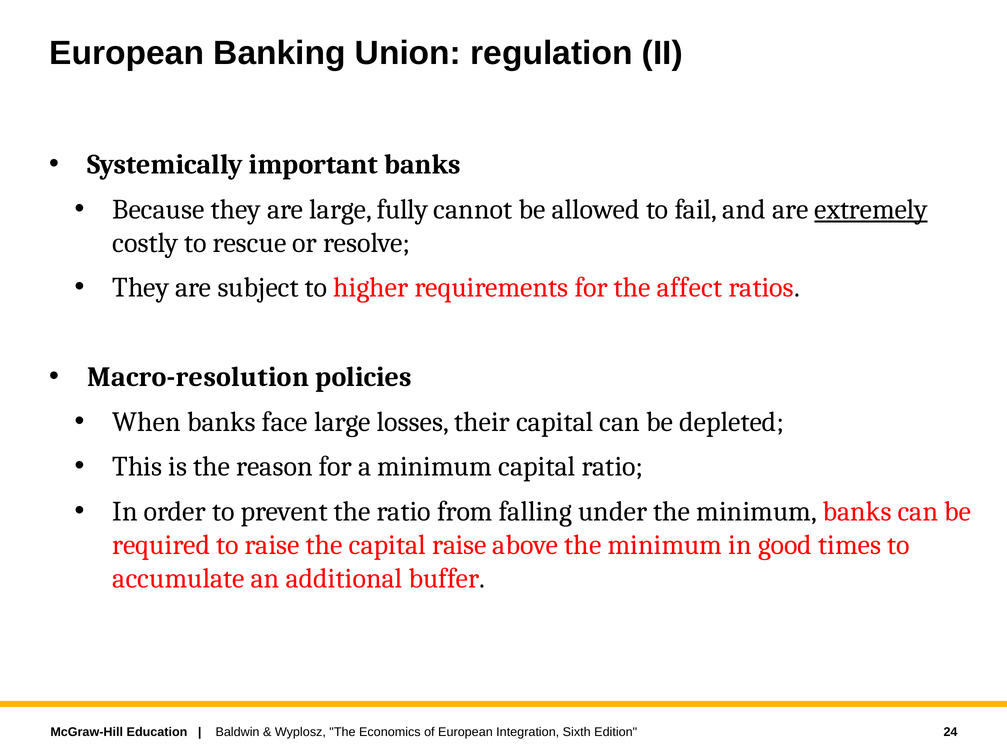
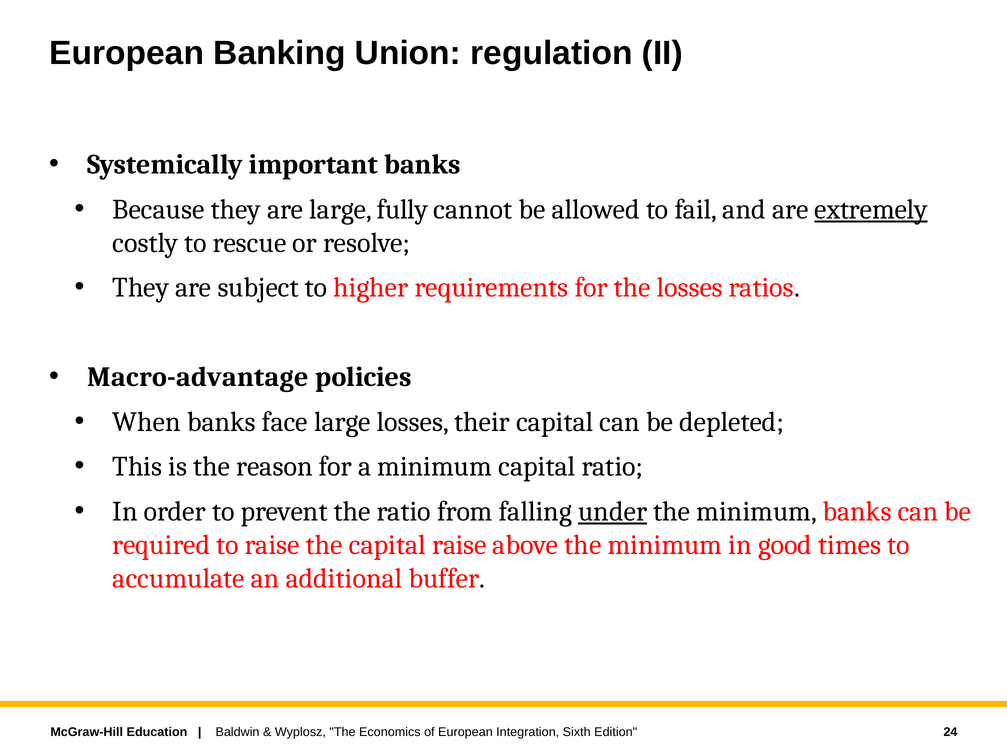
the affect: affect -> losses
Macro-resolution: Macro-resolution -> Macro-advantage
under underline: none -> present
